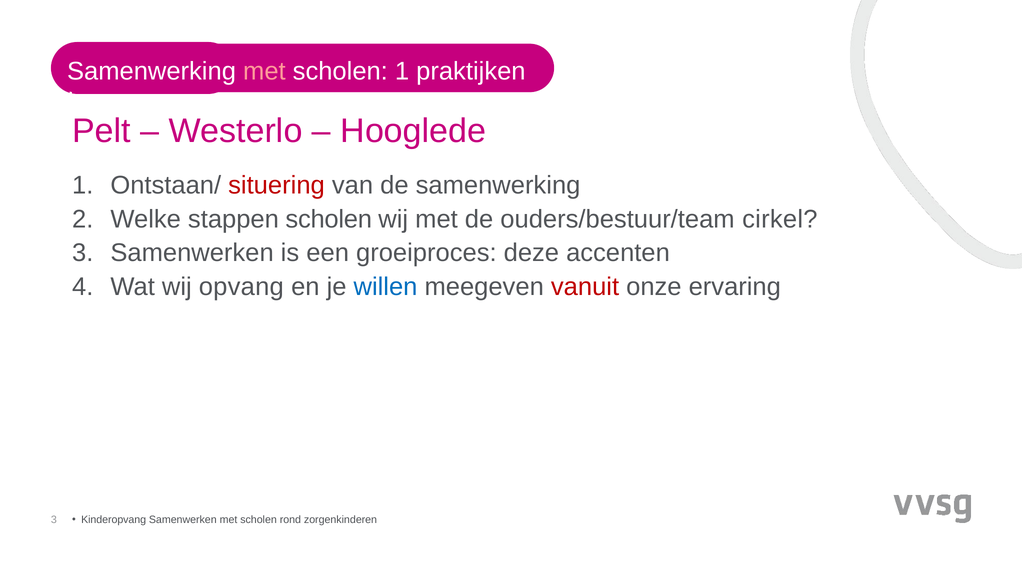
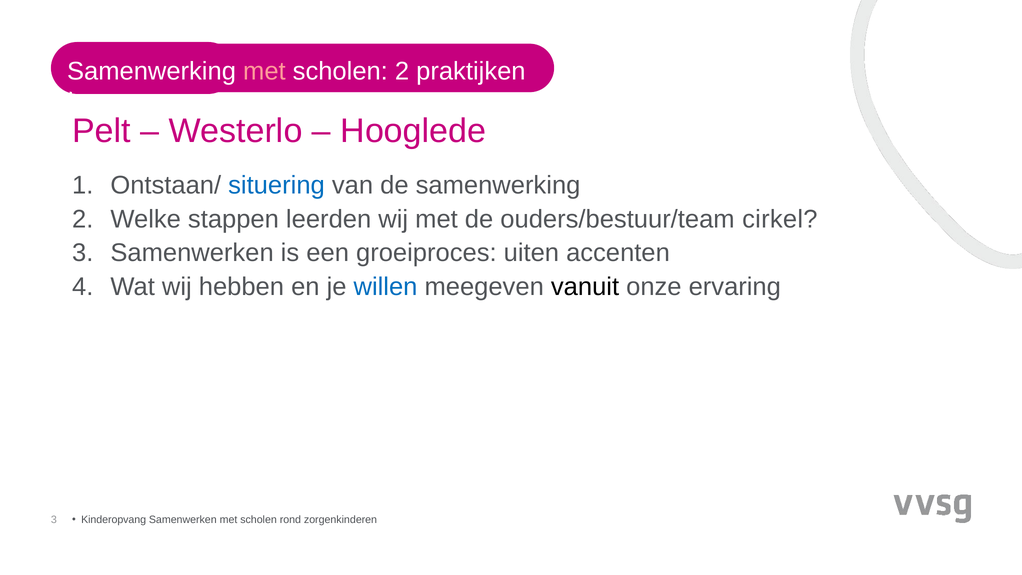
scholen 1: 1 -> 2
situering colour: red -> blue
stappen scholen: scholen -> leerden
deze: deze -> uiten
opvang: opvang -> hebben
vanuit colour: red -> black
